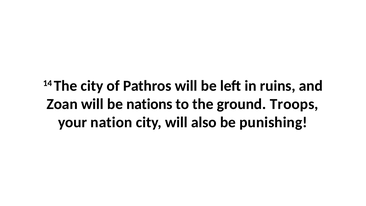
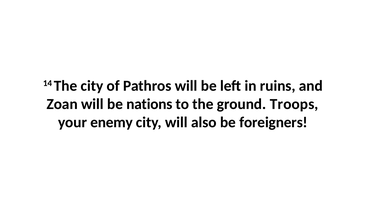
nation: nation -> enemy
punishing: punishing -> foreigners
